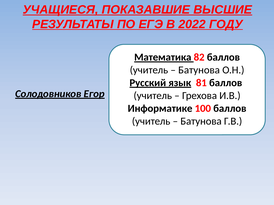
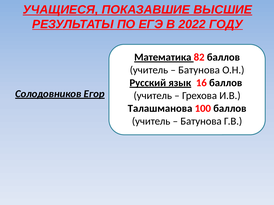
81: 81 -> 16
Информатике: Информатике -> Талашманова
